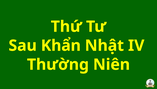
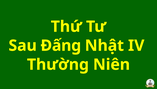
Khẩn: Khẩn -> Đấng
